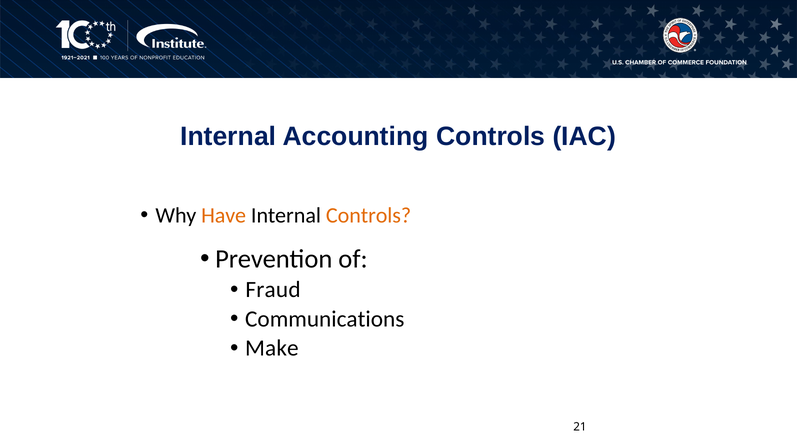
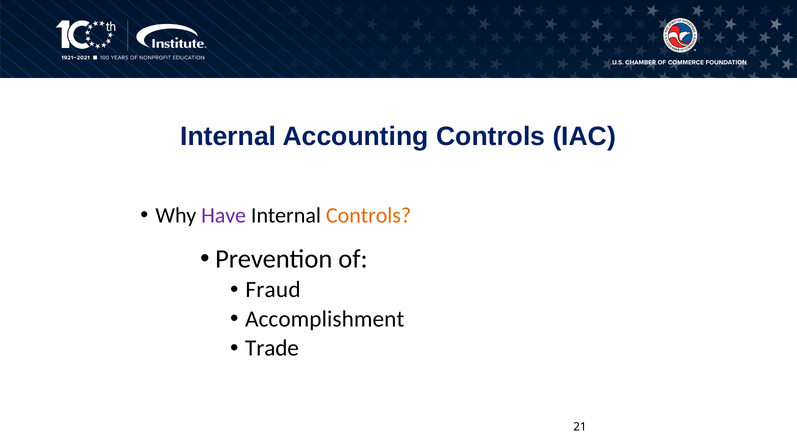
Have colour: orange -> purple
Communications: Communications -> Accomplishment
Make: Make -> Trade
